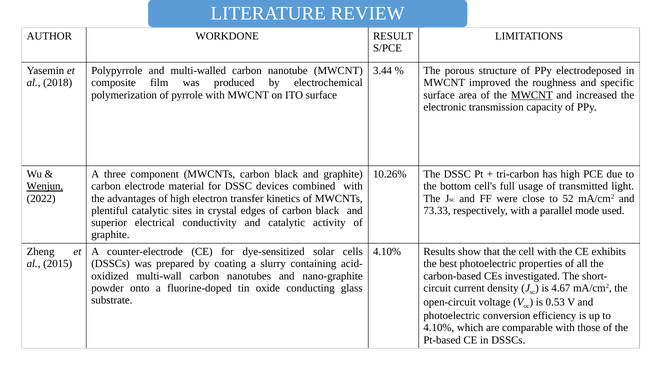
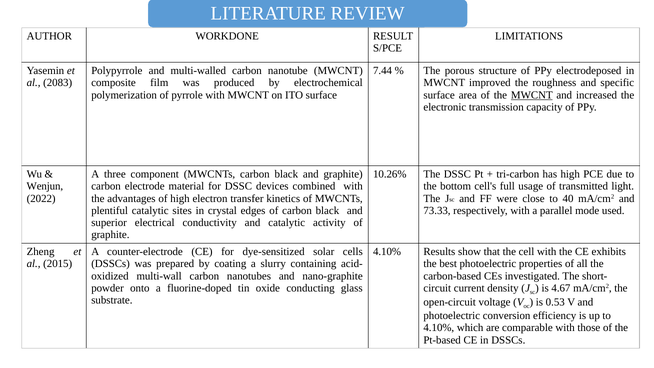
3.44: 3.44 -> 7.44
2018: 2018 -> 2083
Wenjun underline: present -> none
52: 52 -> 40
